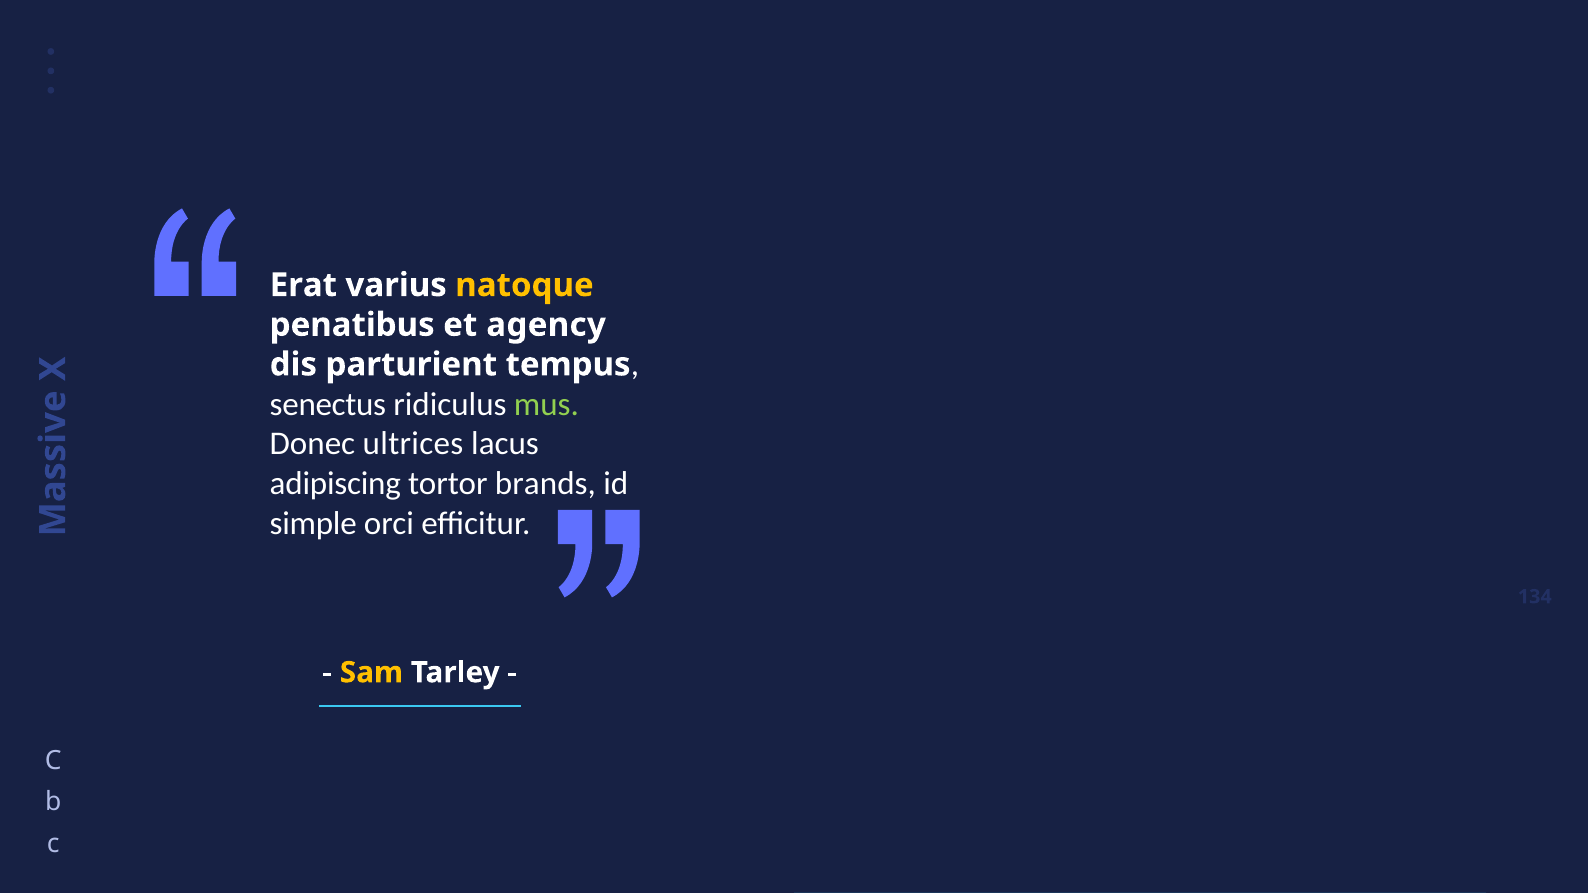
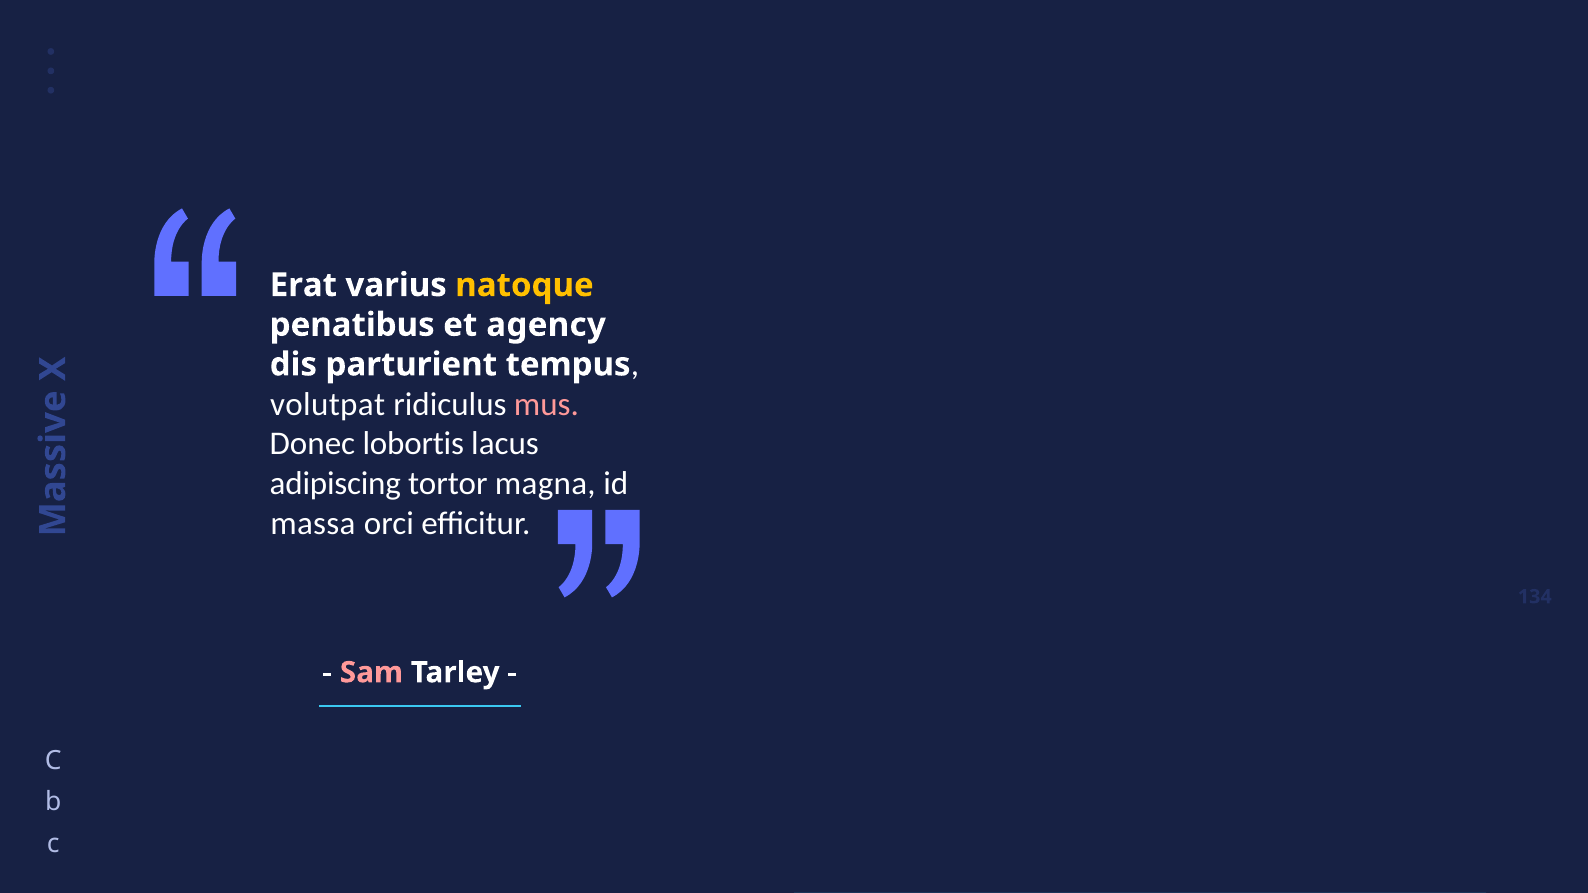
senectus: senectus -> volutpat
mus colour: light green -> pink
ultrices: ultrices -> lobortis
brands: brands -> magna
simple: simple -> massa
Sam colour: yellow -> pink
